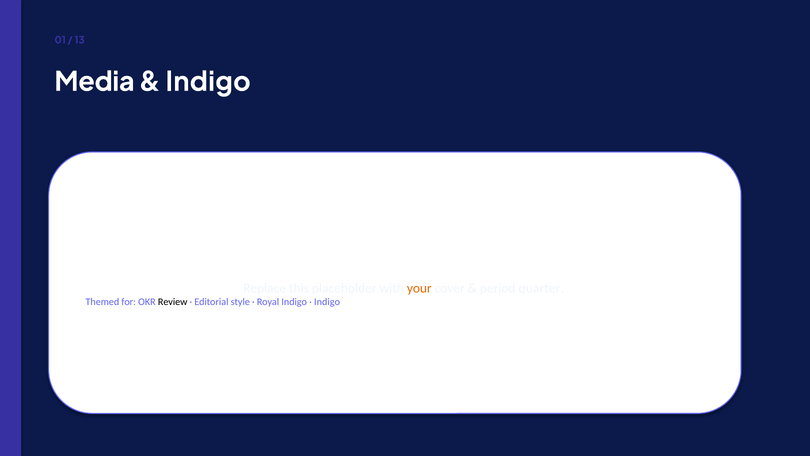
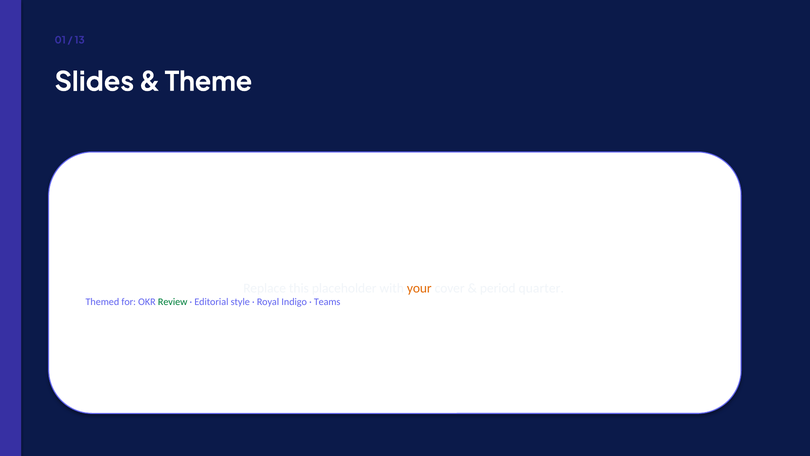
Media: Media -> Slides
Indigo at (208, 82): Indigo -> Theme
Review colour: black -> green
Indigo at (327, 302): Indigo -> Teams
